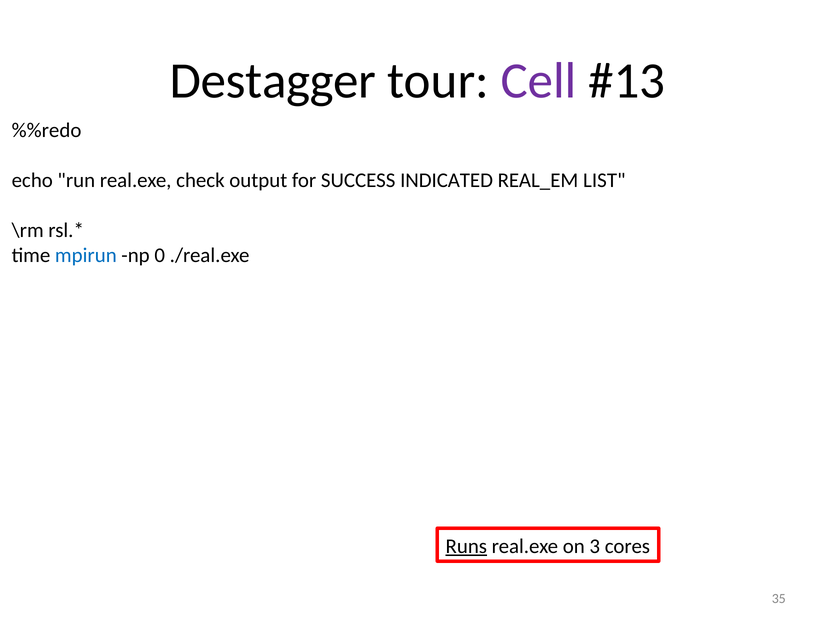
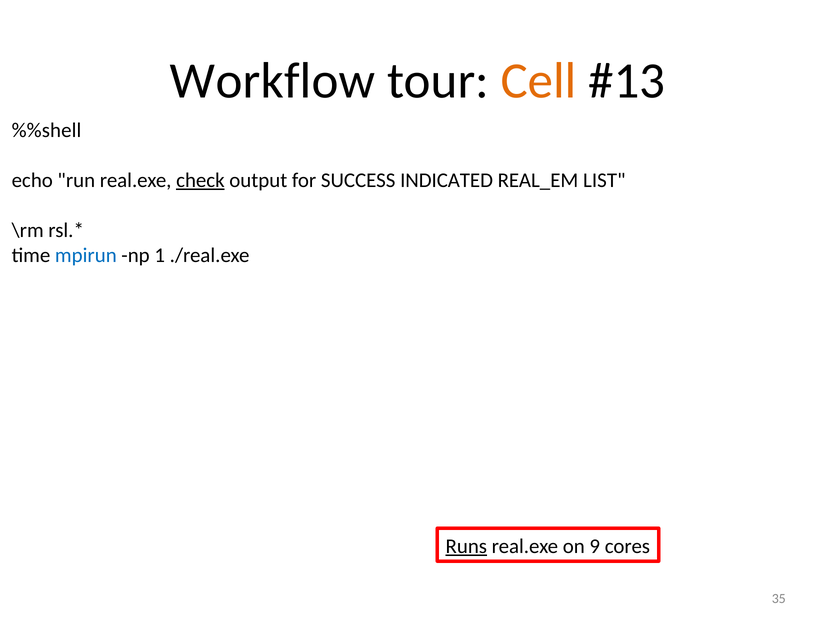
Destagger: Destagger -> Workflow
Cell colour: purple -> orange
%%redo: %%redo -> %%shell
check underline: none -> present
0: 0 -> 1
3: 3 -> 9
